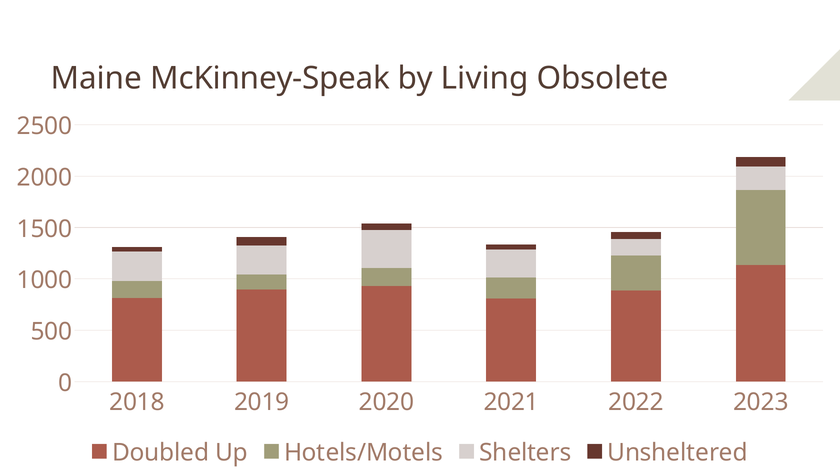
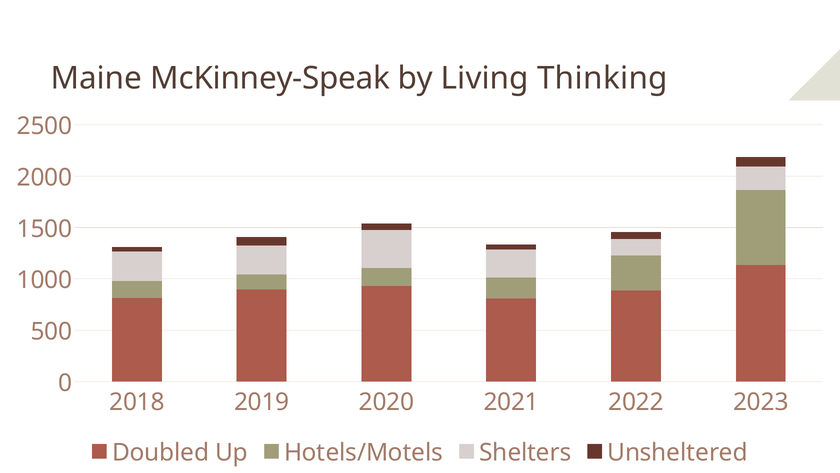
Obsolete: Obsolete -> Thinking
